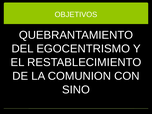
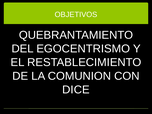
SINO: SINO -> DICE
